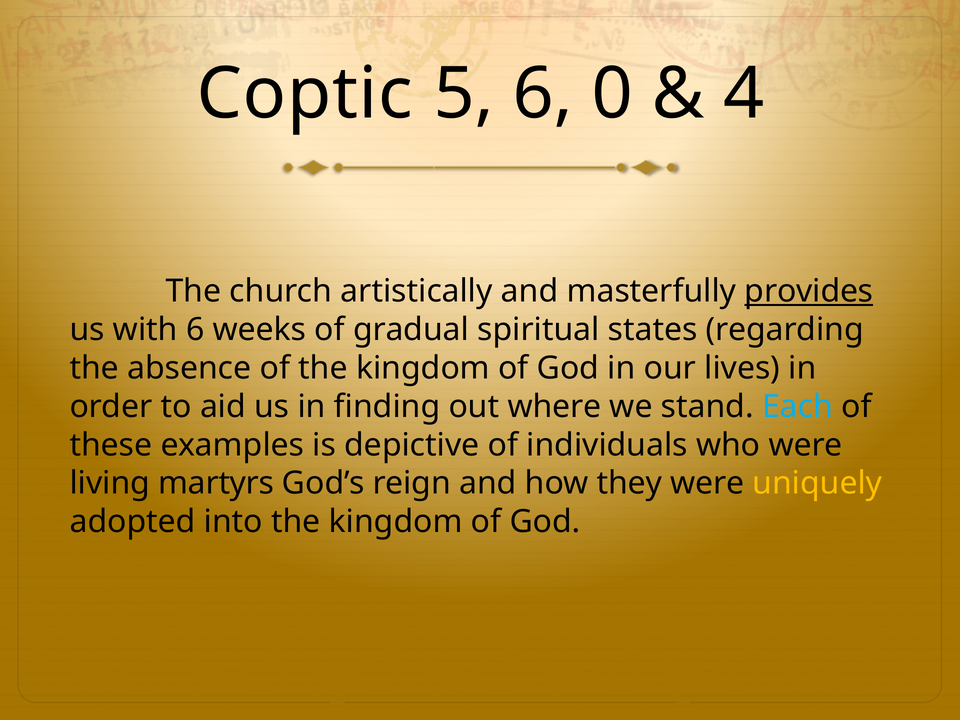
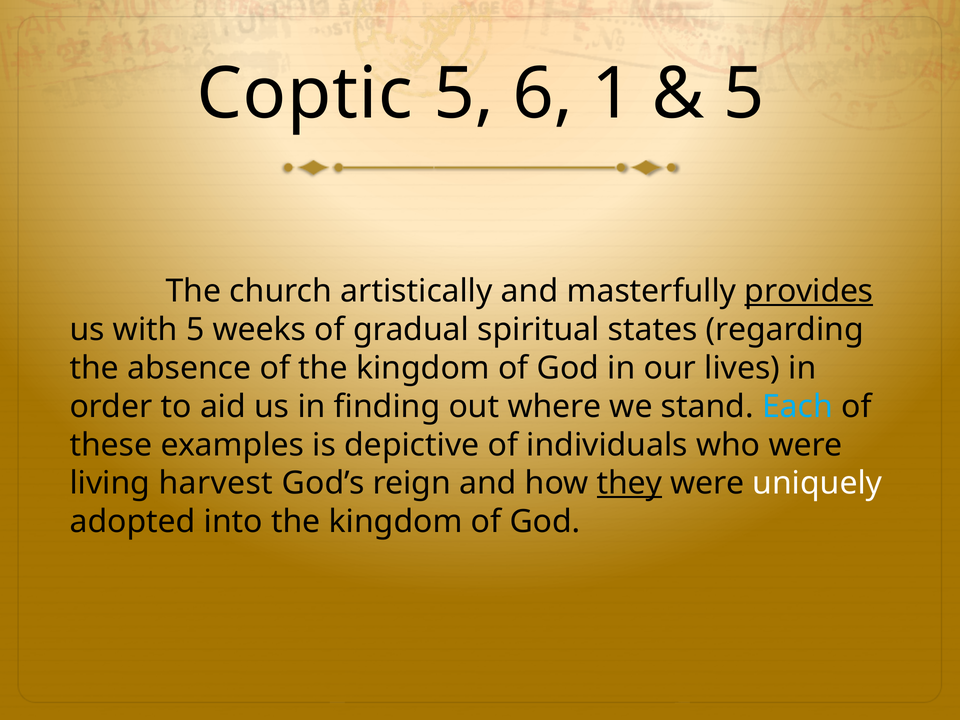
0: 0 -> 1
4 at (744, 94): 4 -> 5
with 6: 6 -> 5
martyrs: martyrs -> harvest
they underline: none -> present
uniquely colour: yellow -> white
